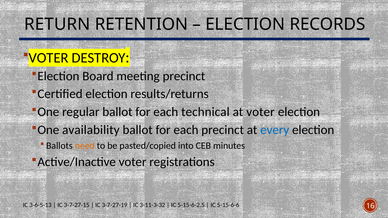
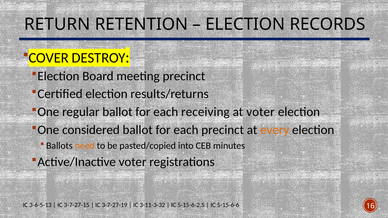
VOTER at (49, 58): VOTER -> COVER
technical: technical -> receiving
availability: availability -> considered
every colour: blue -> orange
